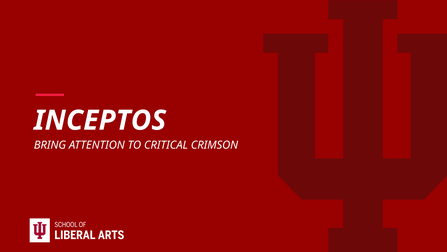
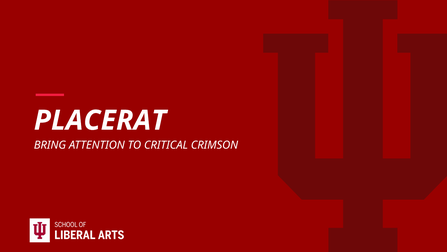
INCEPTOS: INCEPTOS -> PLACERAT
